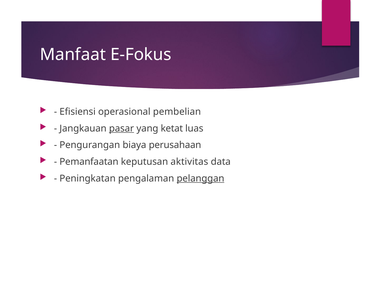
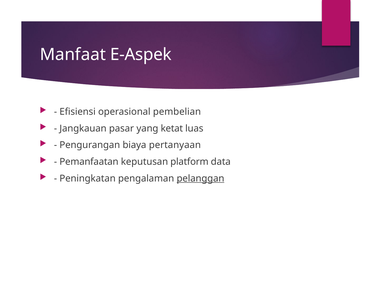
E-Fokus: E-Fokus -> E-Aspek
pasar underline: present -> none
perusahaan: perusahaan -> pertanyaan
aktivitas: aktivitas -> platform
